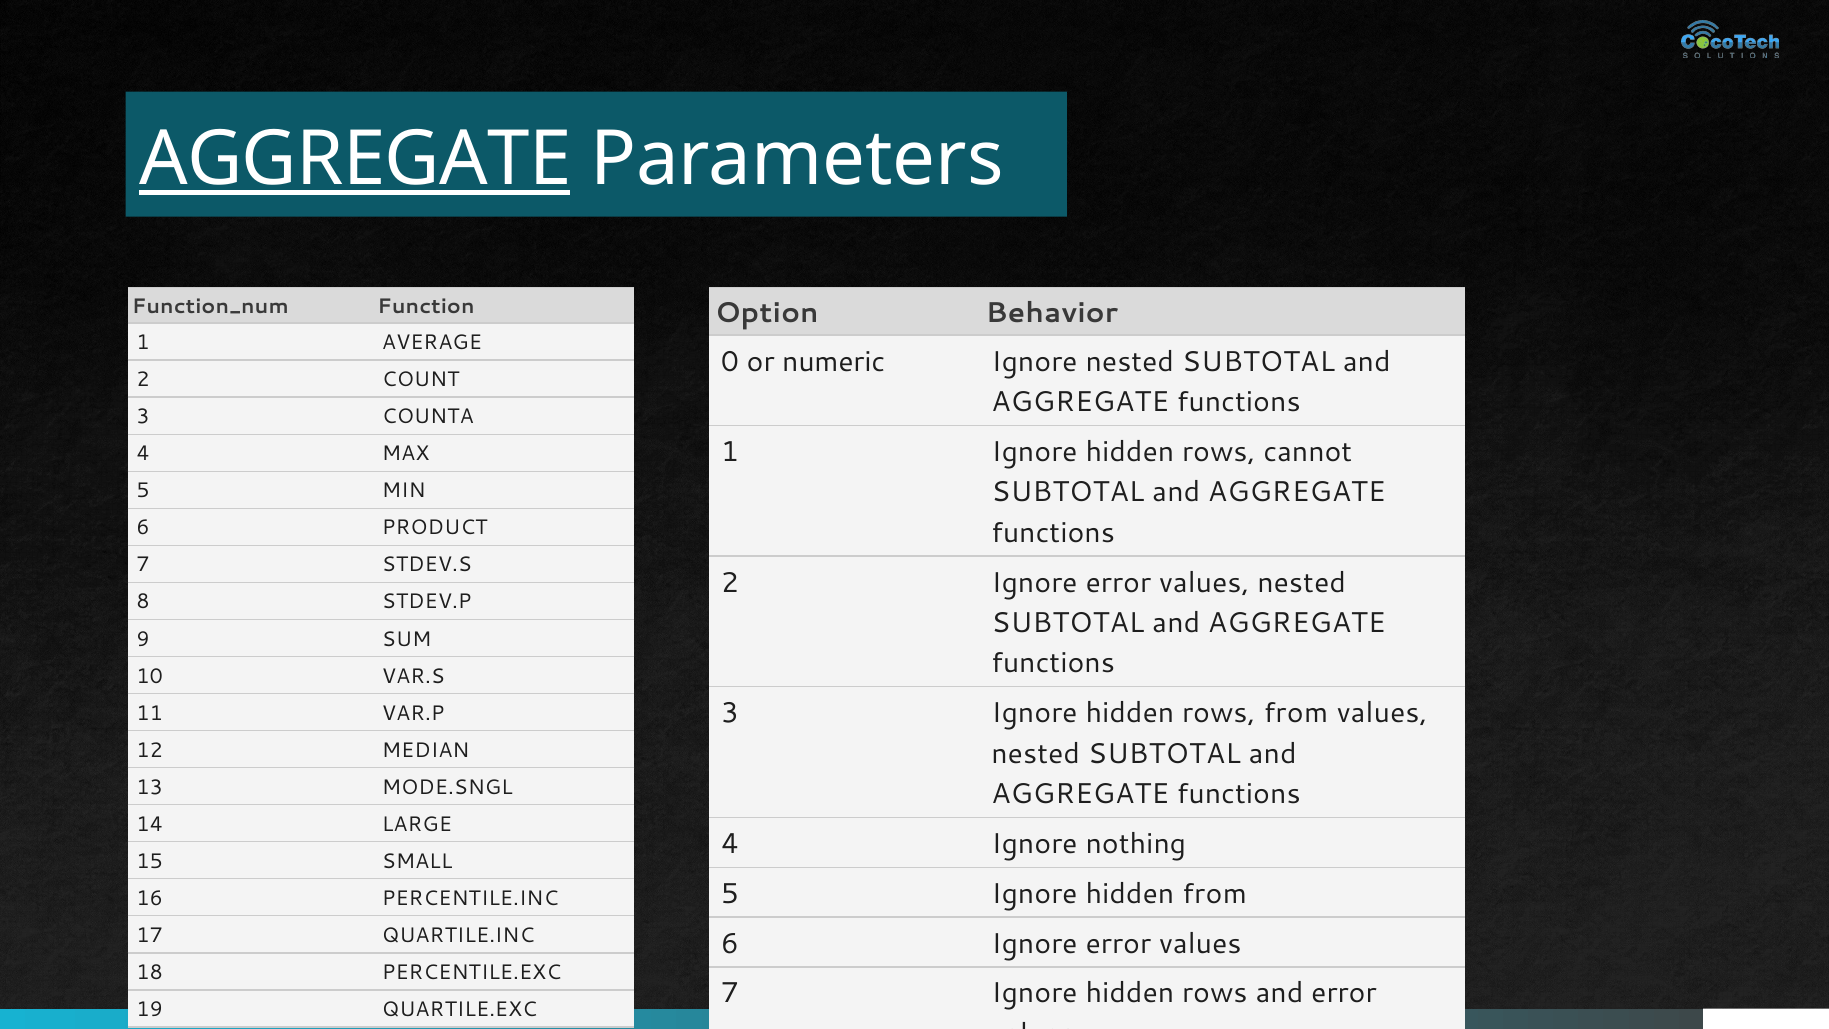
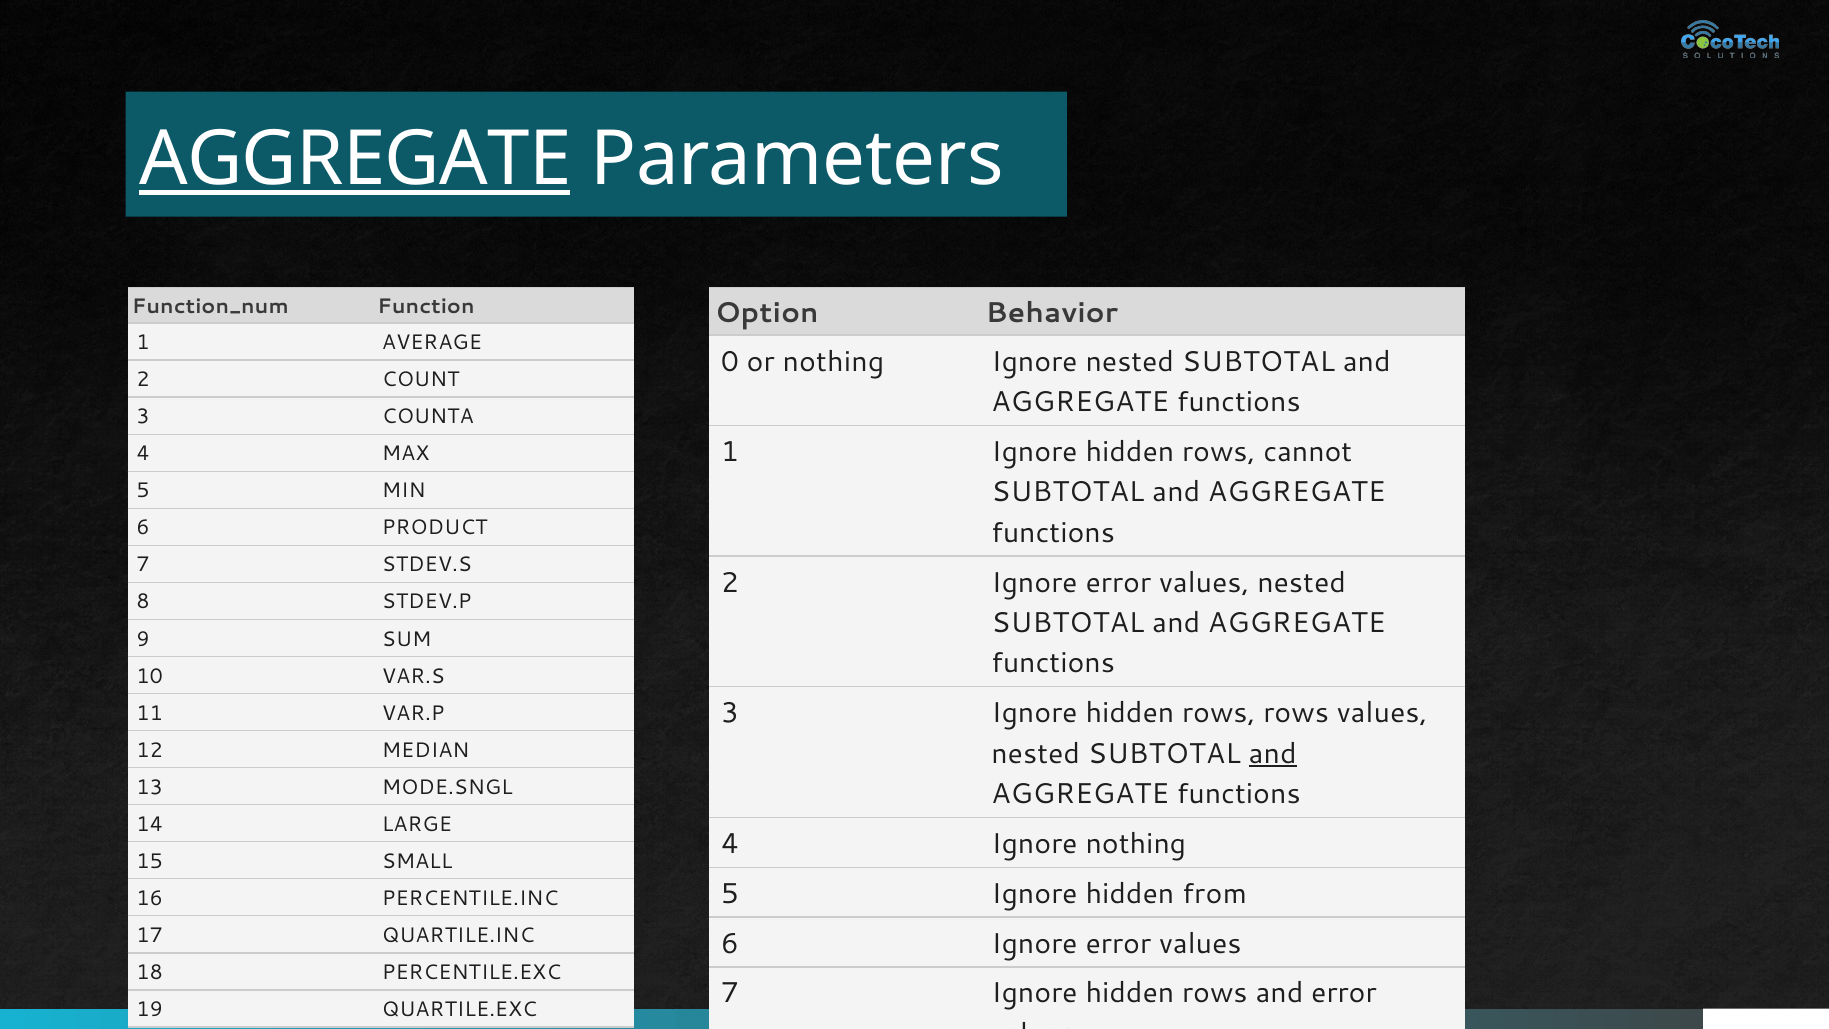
or numeric: numeric -> nothing
rows from: from -> rows
and at (1273, 754) underline: none -> present
